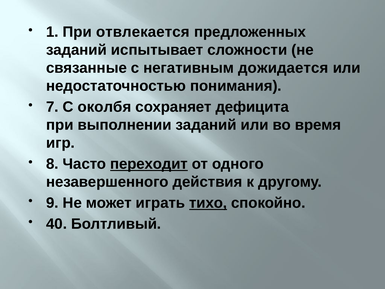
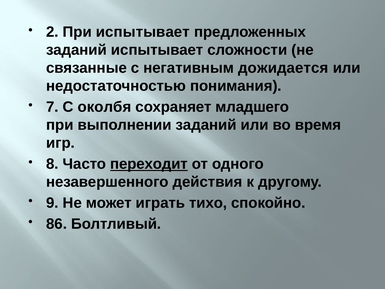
1: 1 -> 2
При отвлекается: отвлекается -> испытывает
дефицита: дефицита -> младшего
тихо underline: present -> none
40: 40 -> 86
